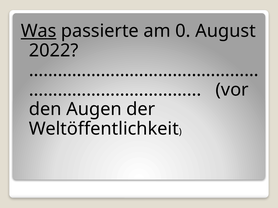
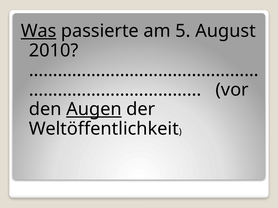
0: 0 -> 5
2022: 2022 -> 2010
Augen underline: none -> present
